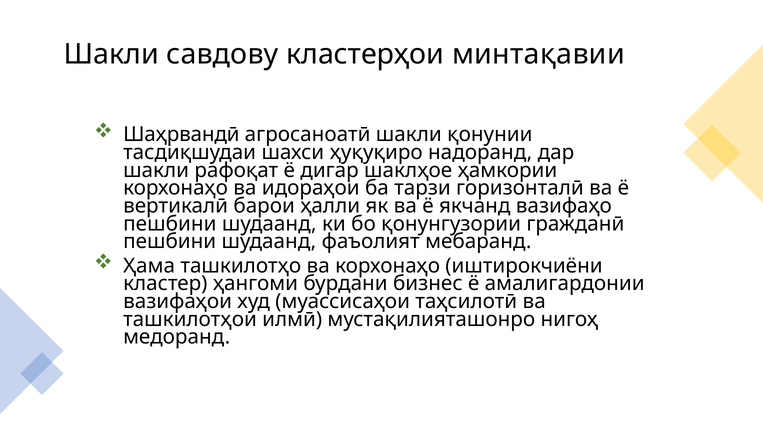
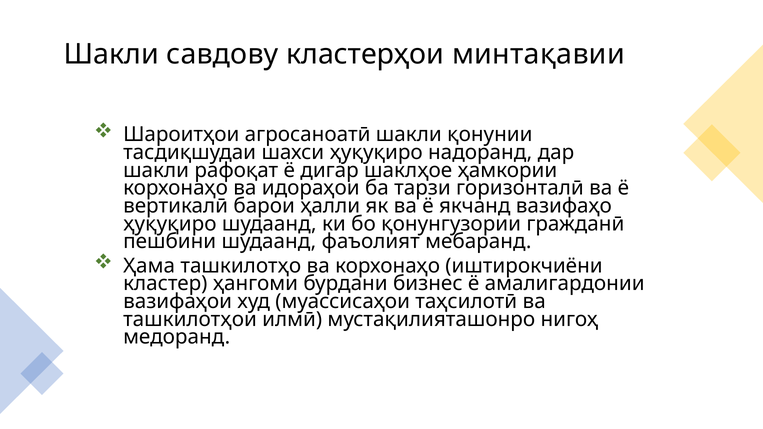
Шаҳрвандӣ: Шаҳрвандӣ -> Шароитҳои
пешбини at (170, 224): пешбини -> ҳуқуқиро
